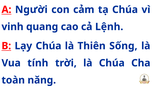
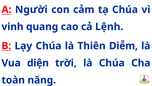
Sống: Sống -> Diễm
tính: tính -> diện
